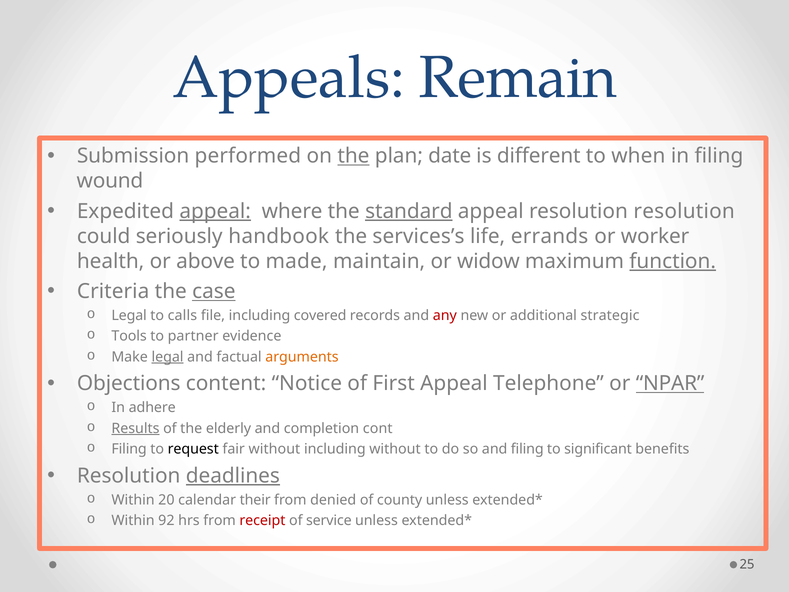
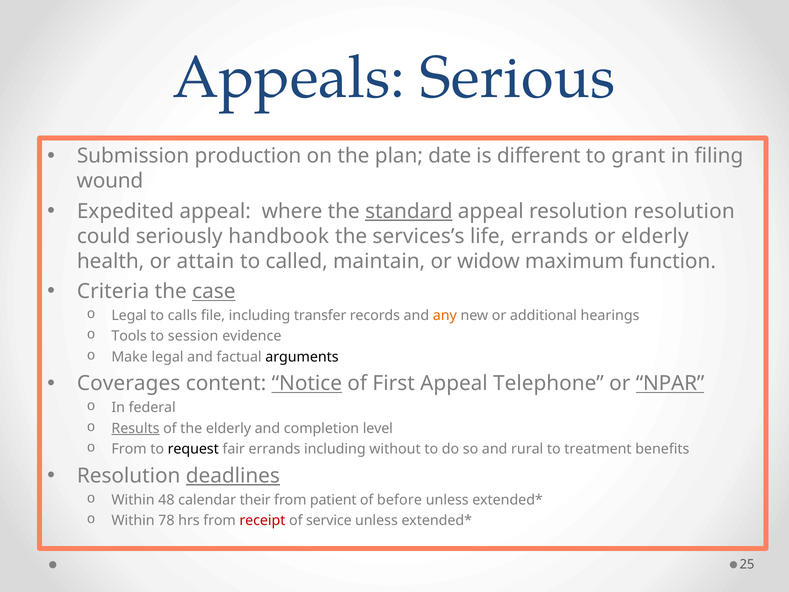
Remain: Remain -> Serious
performed: performed -> production
the at (353, 156) underline: present -> none
when: when -> grant
appeal at (215, 211) underline: present -> none
or worker: worker -> elderly
above: above -> attain
made: made -> called
function underline: present -> none
covered: covered -> transfer
any colour: red -> orange
strategic: strategic -> hearings
partner: partner -> session
legal at (168, 357) underline: present -> none
arguments colour: orange -> black
Objections: Objections -> Coverages
Notice underline: none -> present
adhere: adhere -> federal
cont: cont -> level
Filing at (129, 449): Filing -> From
fair without: without -> errands
and filing: filing -> rural
significant: significant -> treatment
20: 20 -> 48
denied: denied -> patient
county: county -> before
92: 92 -> 78
